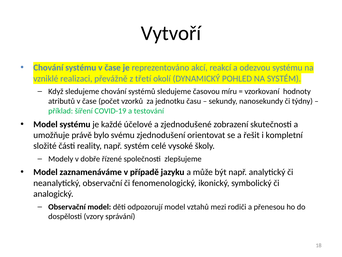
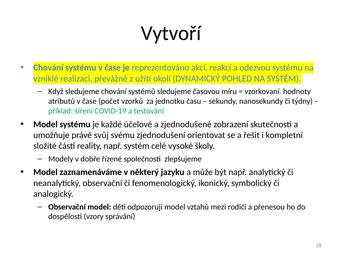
třetí: třetí -> užití
bylo: bylo -> svůj
případě: případě -> některý
